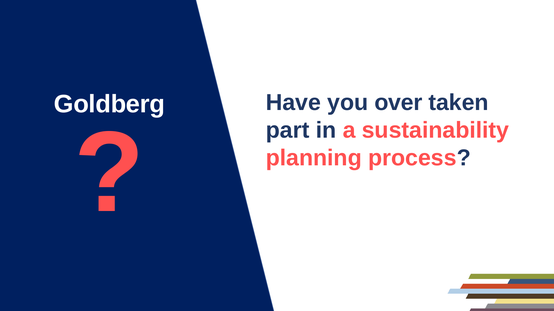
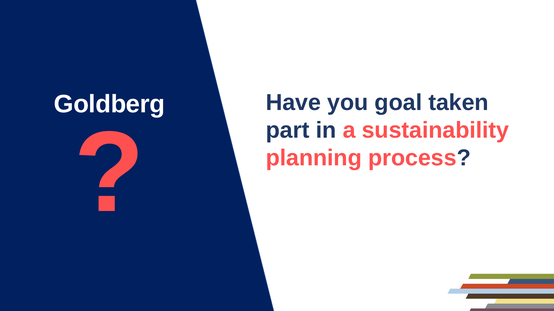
over: over -> goal
